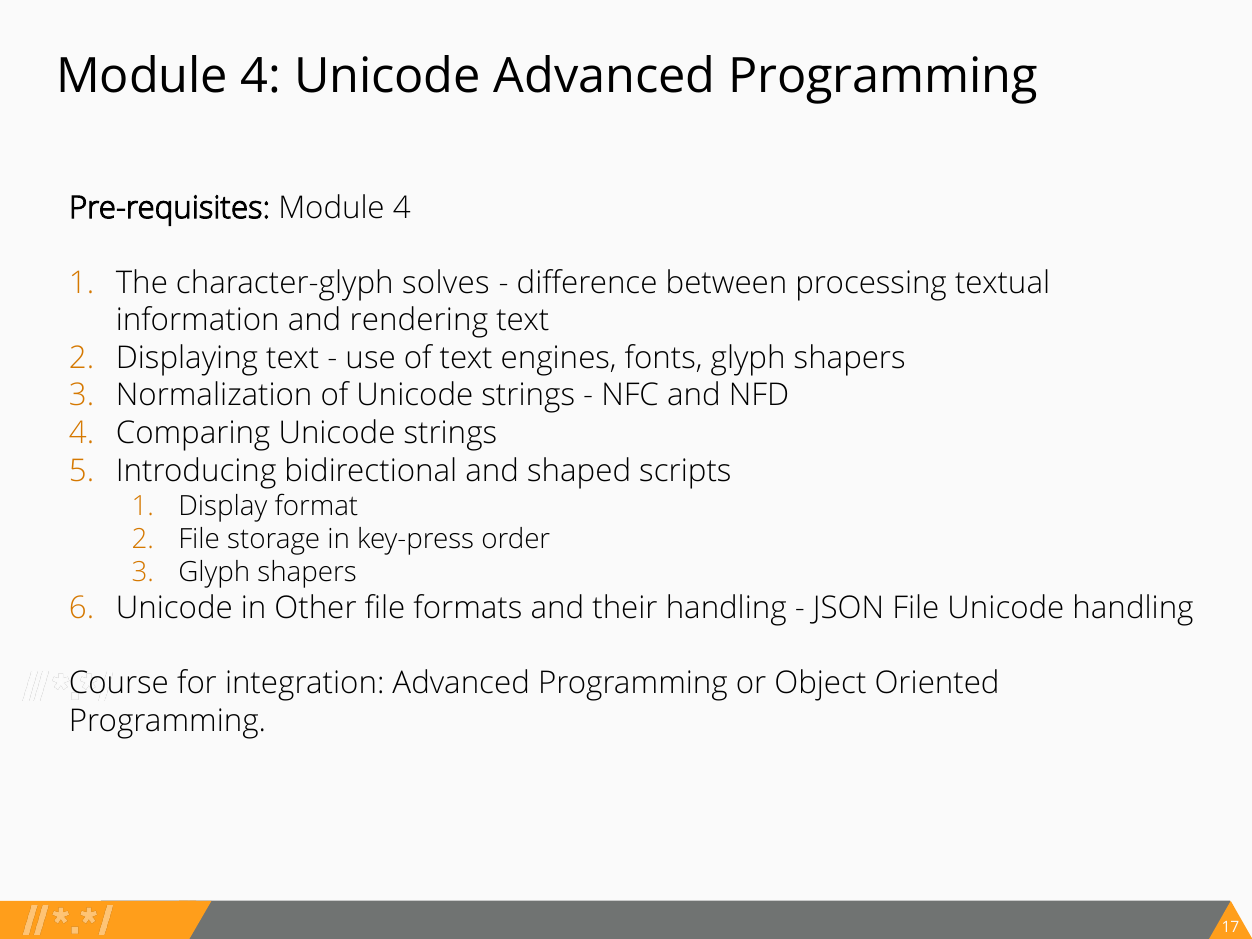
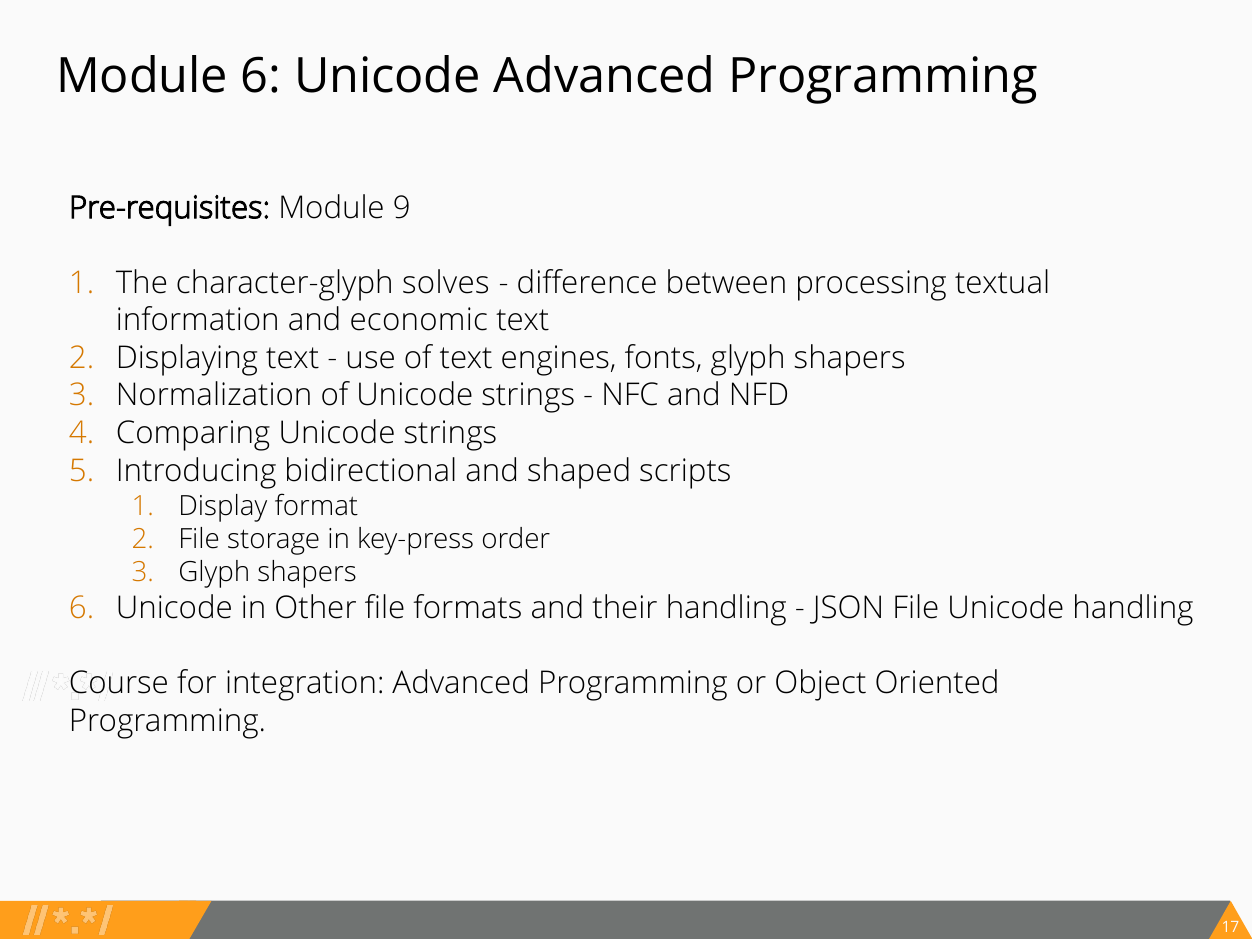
4 at (261, 77): 4 -> 6
Pre-requisites Module 4: 4 -> 9
rendering: rendering -> economic
